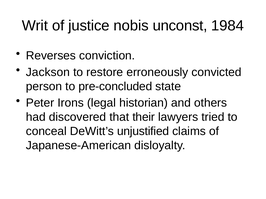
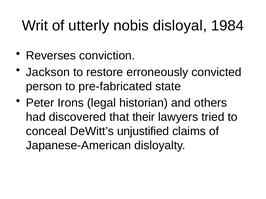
justice: justice -> utterly
unconst: unconst -> disloyal
pre-concluded: pre-concluded -> pre-fabricated
